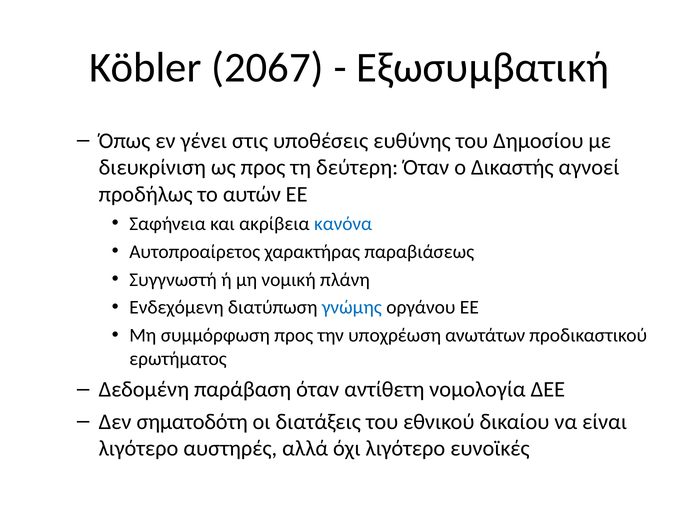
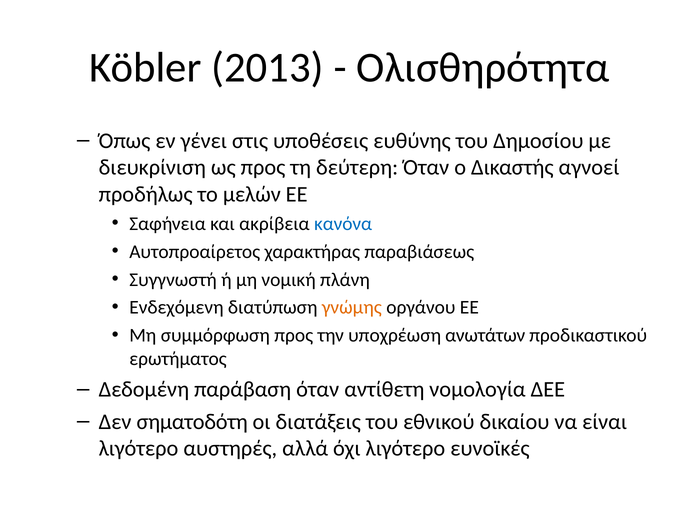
2067: 2067 -> 2013
Εξωσυμβατική: Εξωσυμβατική -> Ολισθηρότητα
αυτών: αυτών -> μελών
γνώμης colour: blue -> orange
